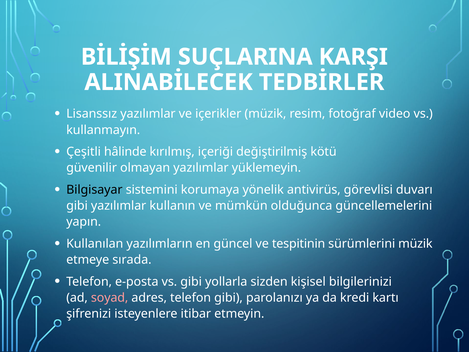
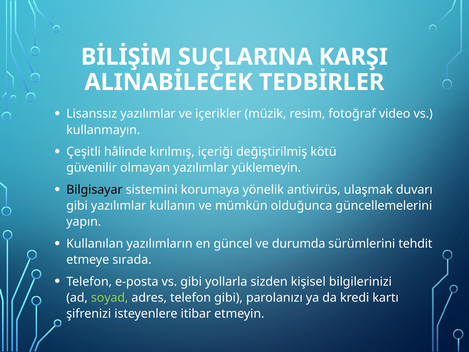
görevlisi: görevlisi -> ulaşmak
tespitinin: tespitinin -> durumda
sürümlerini müzik: müzik -> tehdit
soyad colour: pink -> light green
